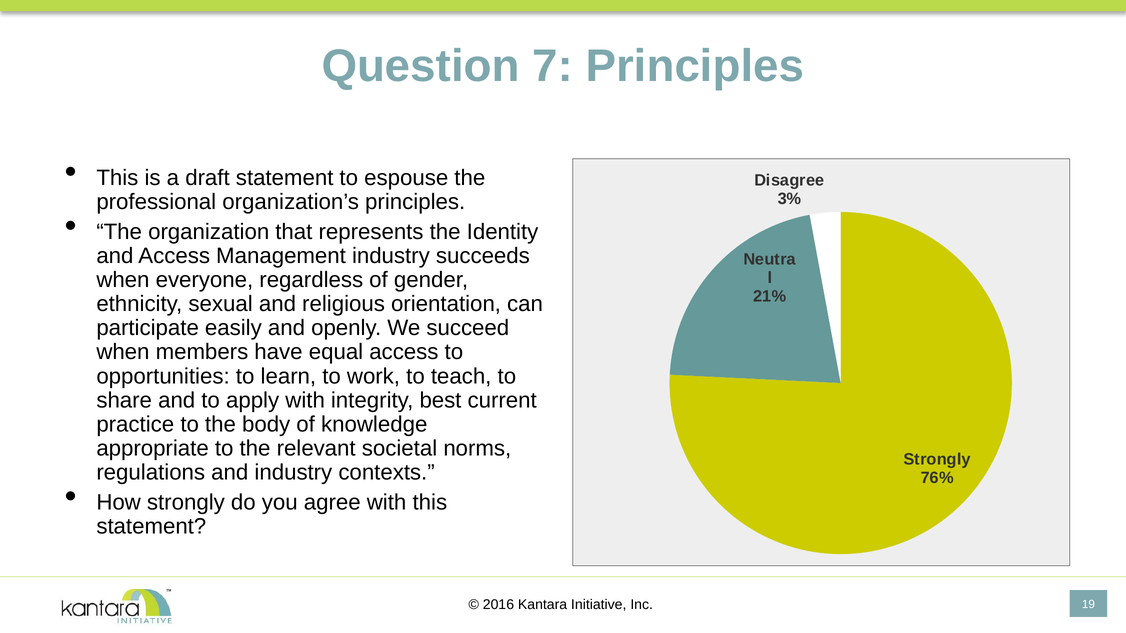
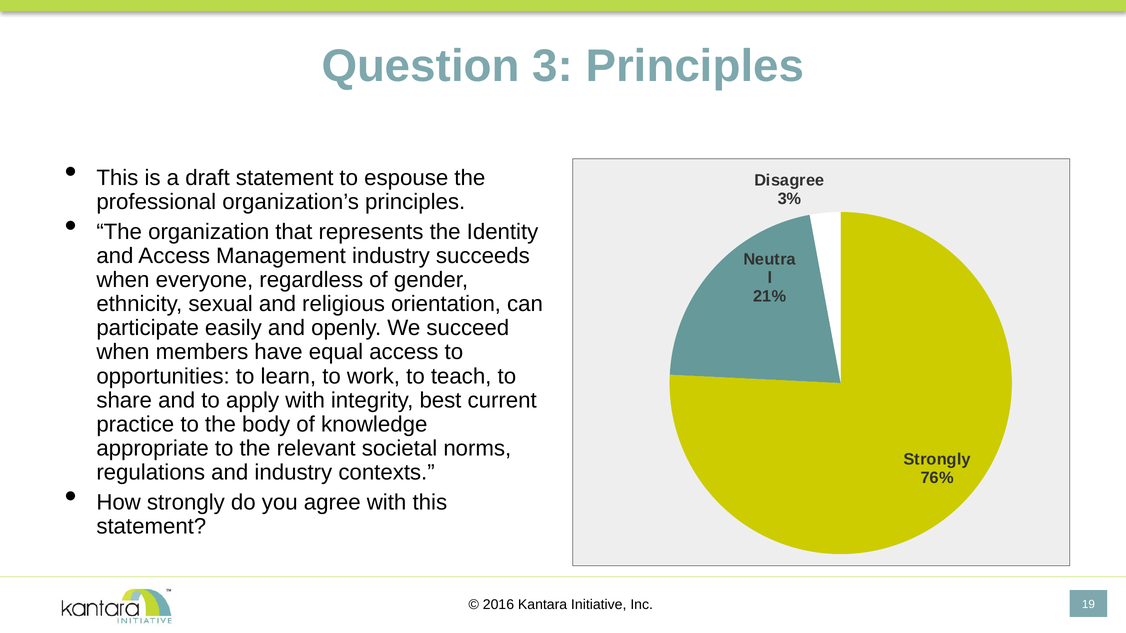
7: 7 -> 3
